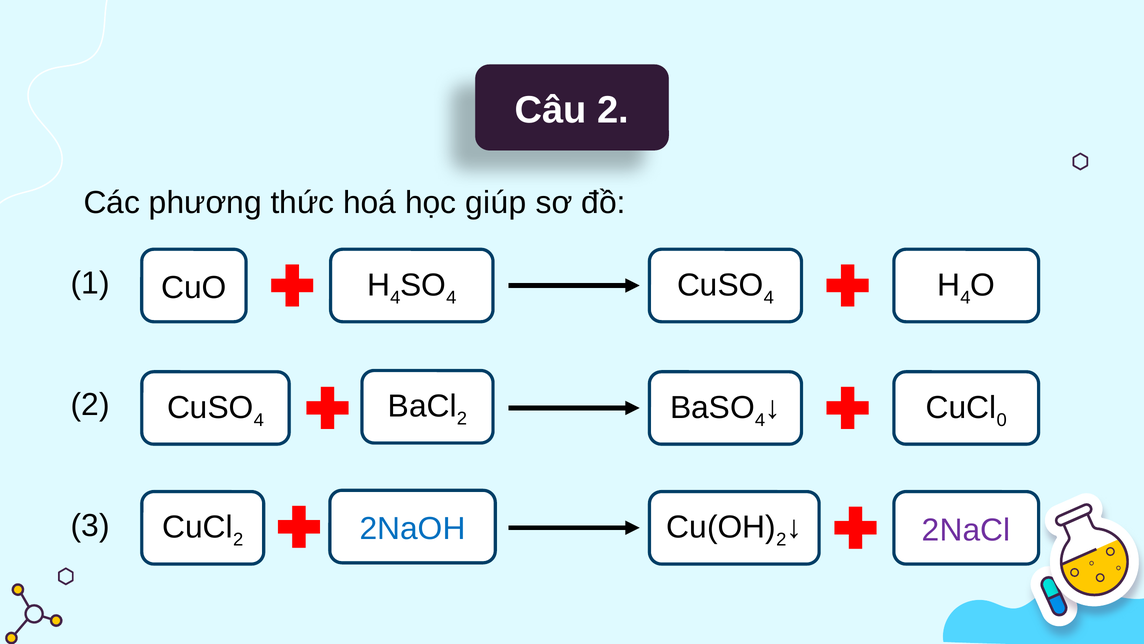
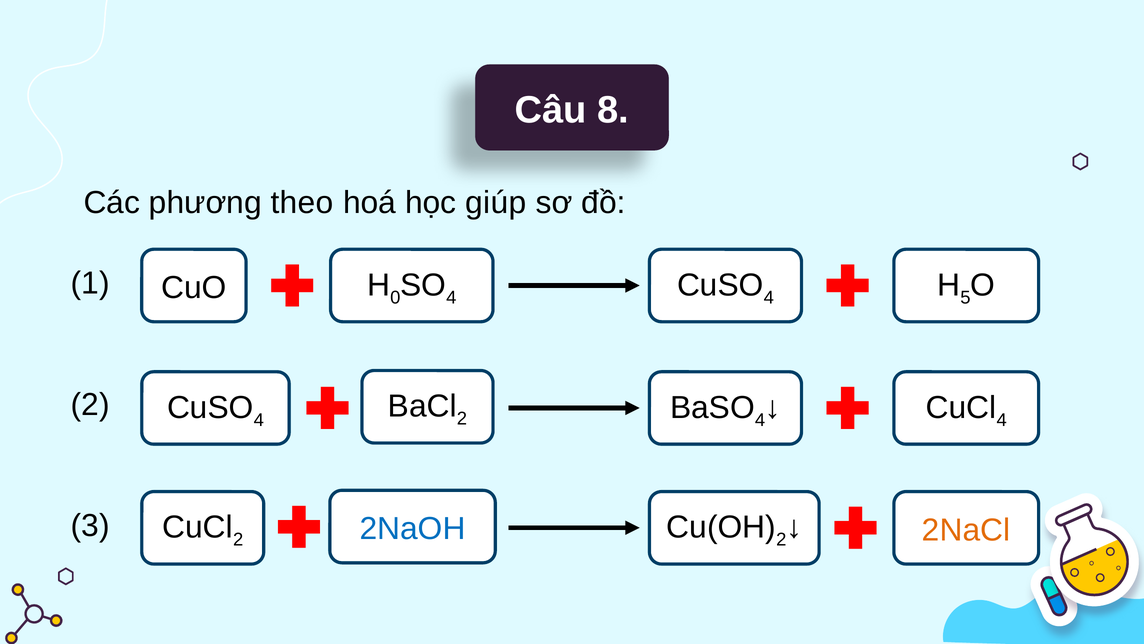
Câu 2: 2 -> 8
thức: thức -> theo
4 at (395, 297): 4 -> 0
4 at (965, 297): 4 -> 5
0 at (1002, 420): 0 -> 4
2NaCl colour: purple -> orange
